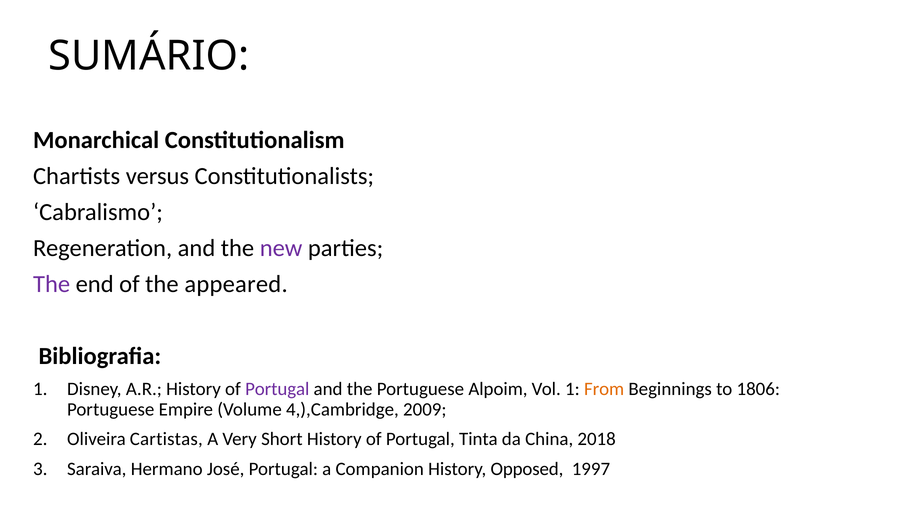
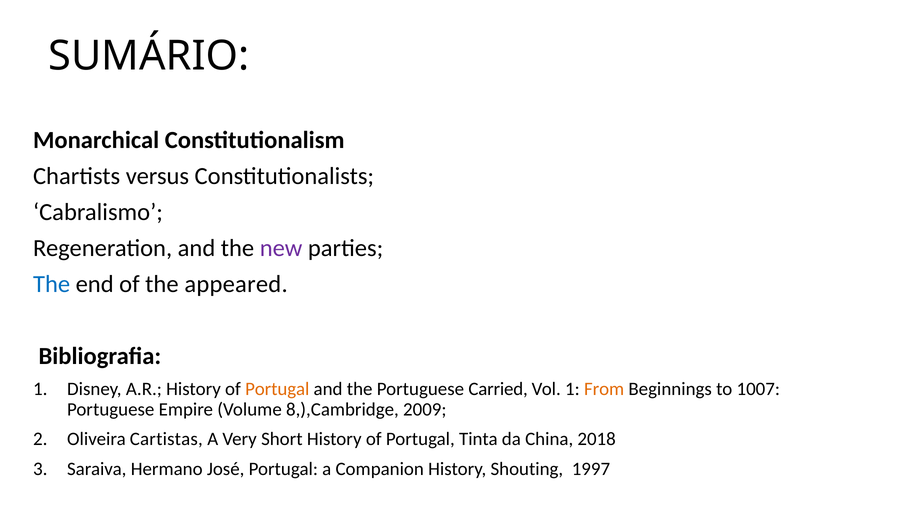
The at (52, 284) colour: purple -> blue
Portugal at (277, 389) colour: purple -> orange
Alpoim: Alpoim -> Carried
1806: 1806 -> 1007
4,),Cambridge: 4,),Cambridge -> 8,),Cambridge
Opposed: Opposed -> Shouting
